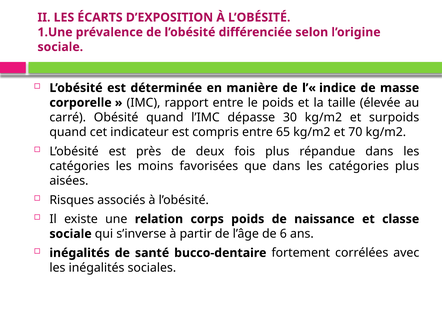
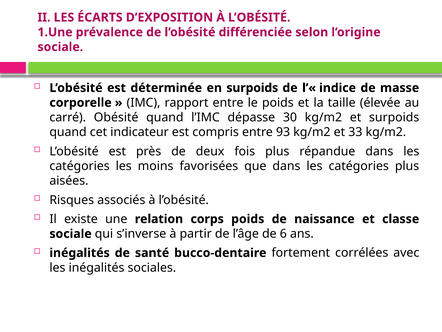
en manière: manière -> surpoids
65: 65 -> 93
70: 70 -> 33
